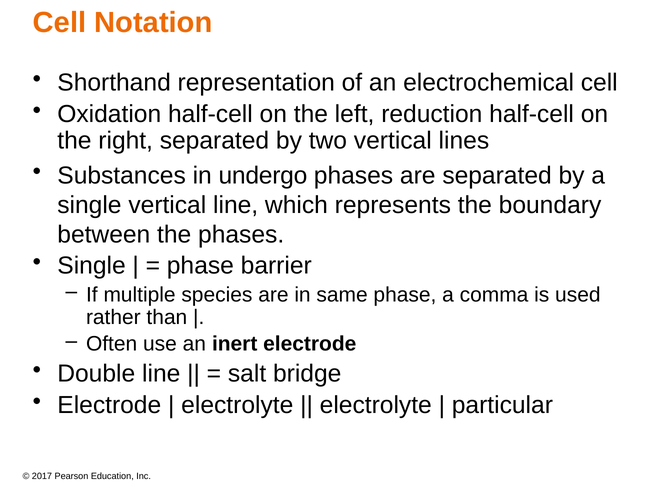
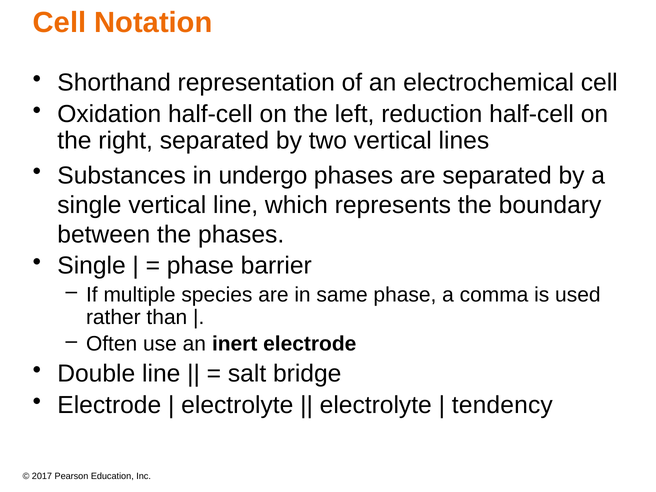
particular: particular -> tendency
